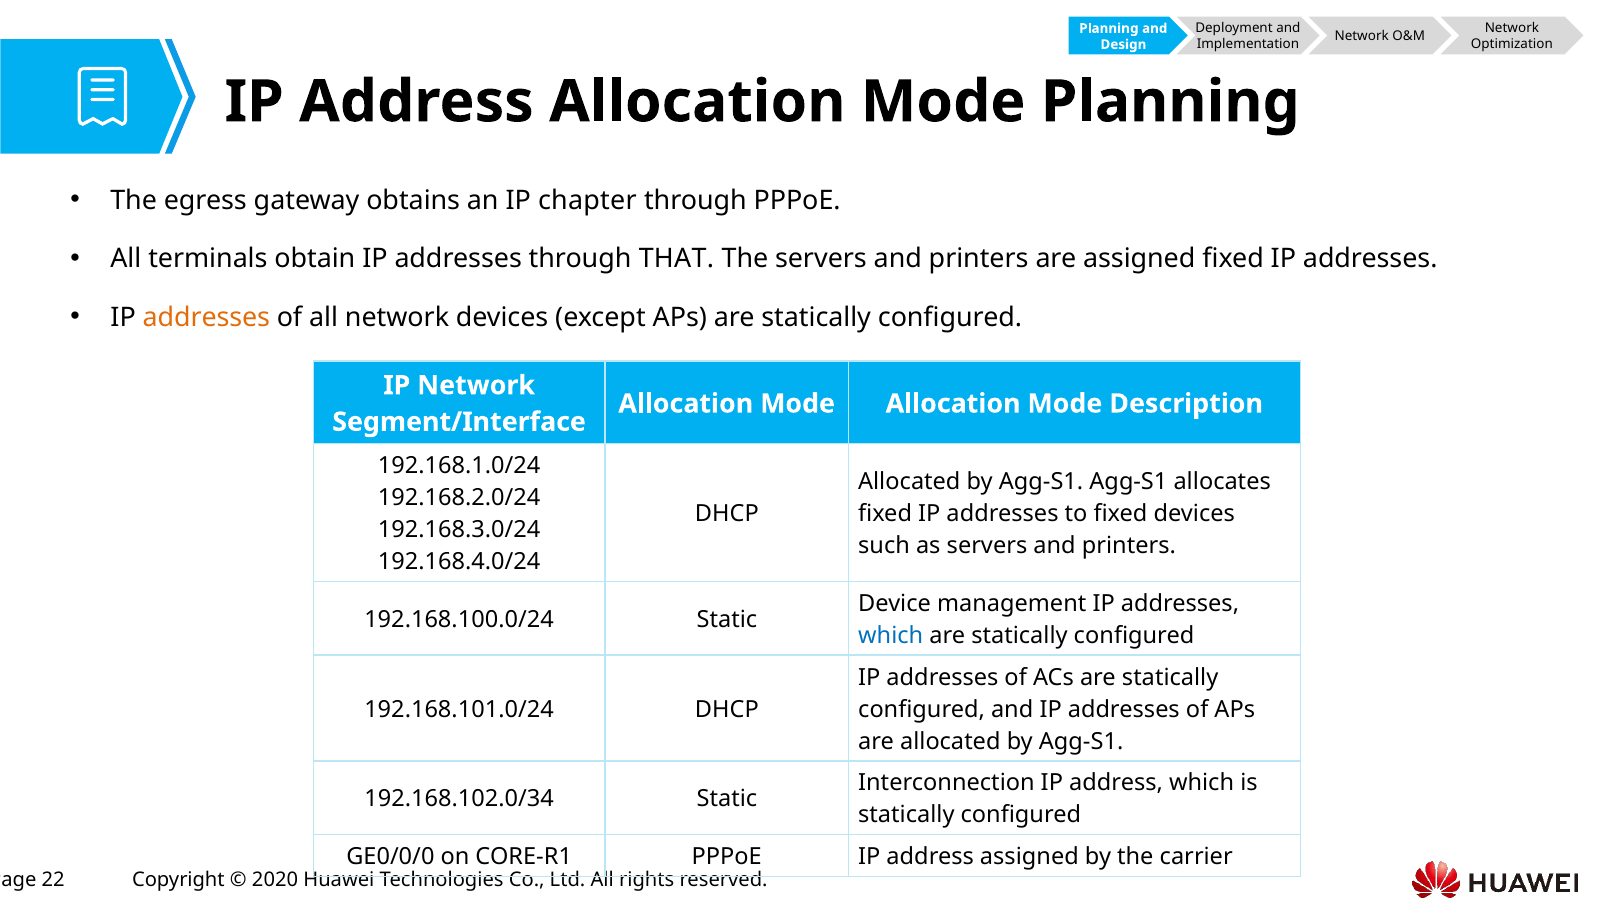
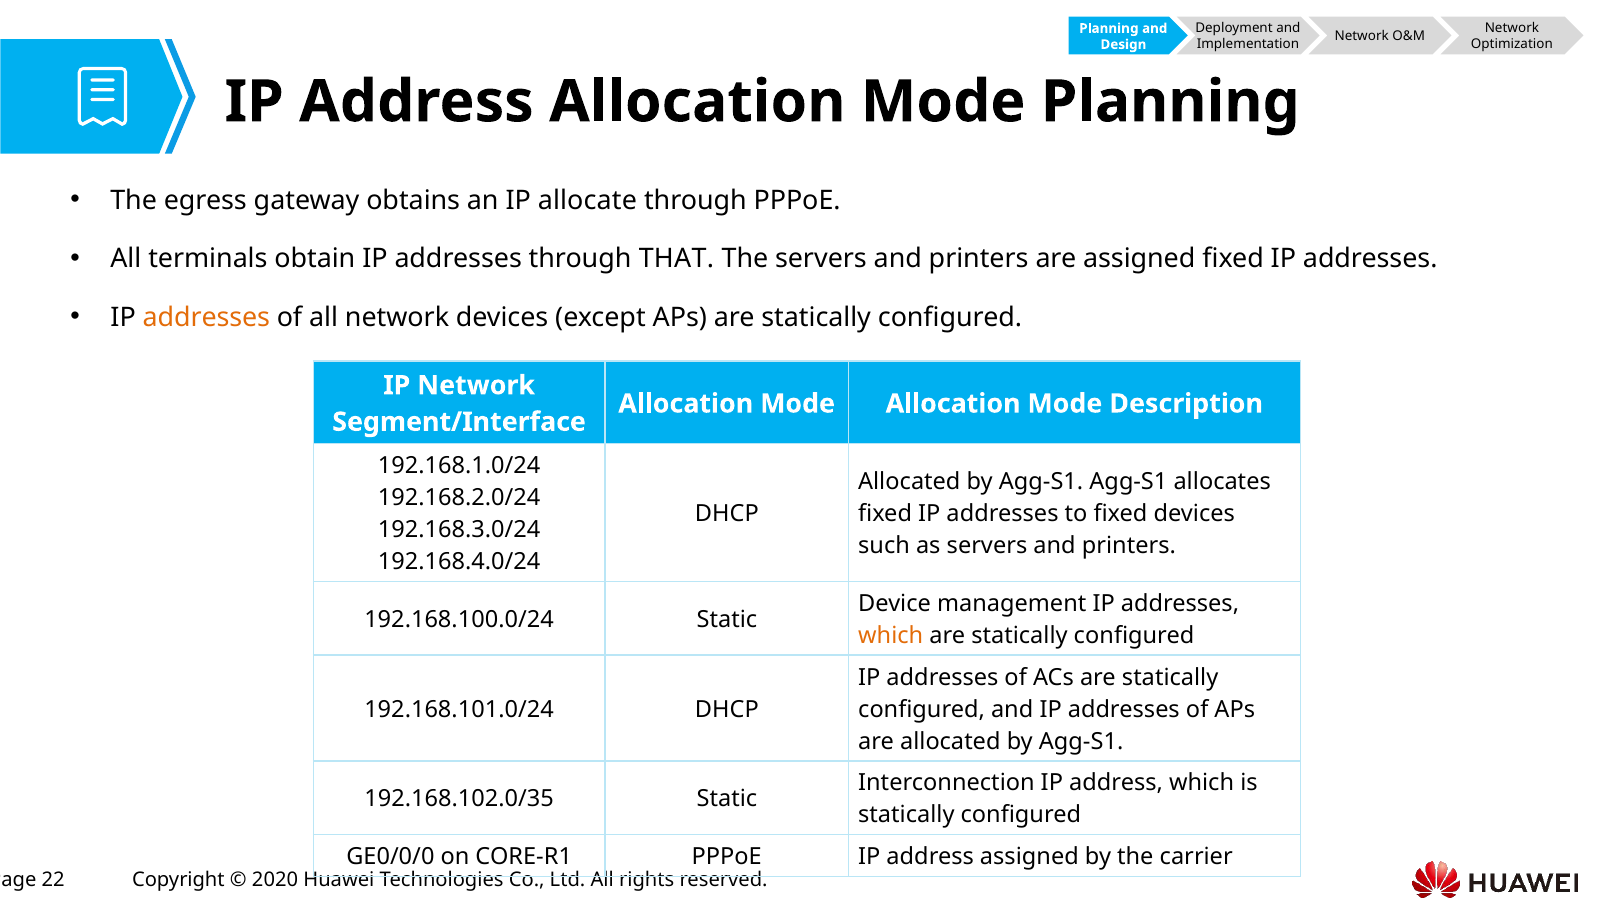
chapter: chapter -> allocate
which at (891, 636) colour: blue -> orange
192.168.102.0/34: 192.168.102.0/34 -> 192.168.102.0/35
